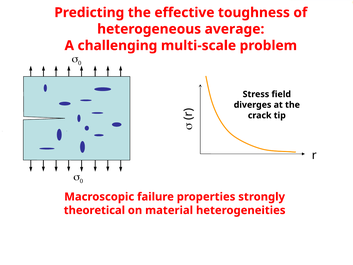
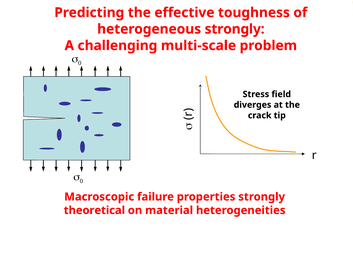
heterogeneous average: average -> strongly
